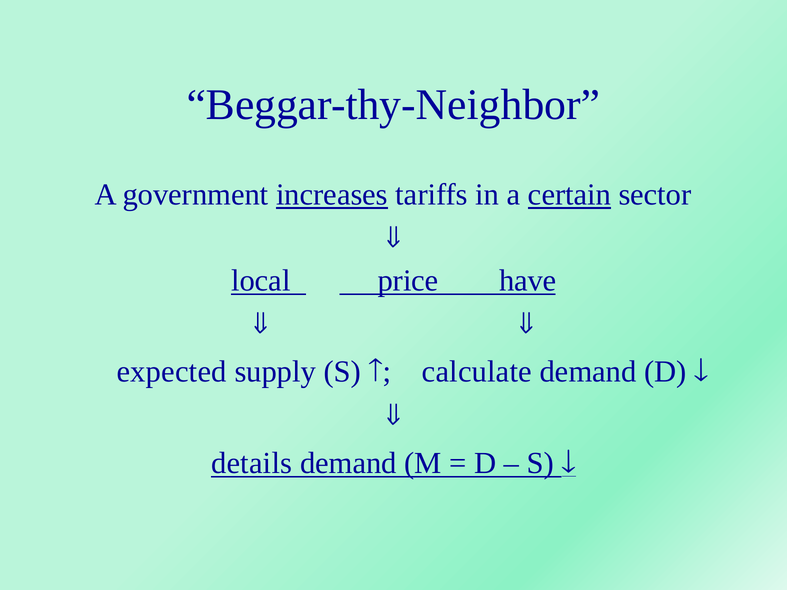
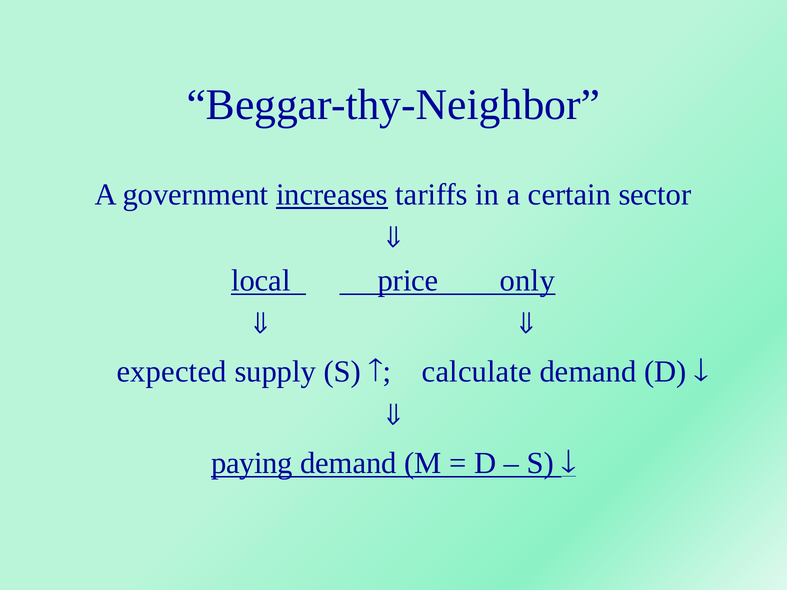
certain underline: present -> none
have: have -> only
details: details -> paying
